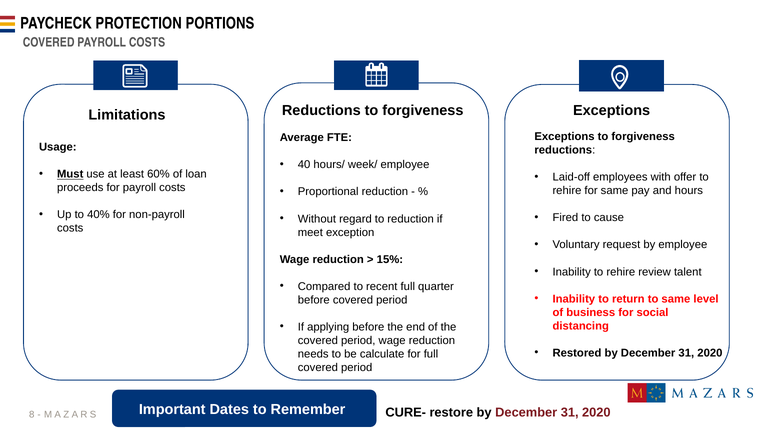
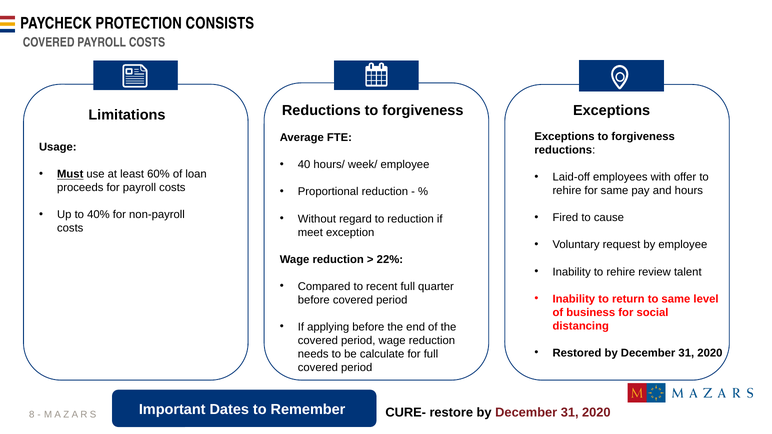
PORTIONS: PORTIONS -> CONSISTS
15%: 15% -> 22%
